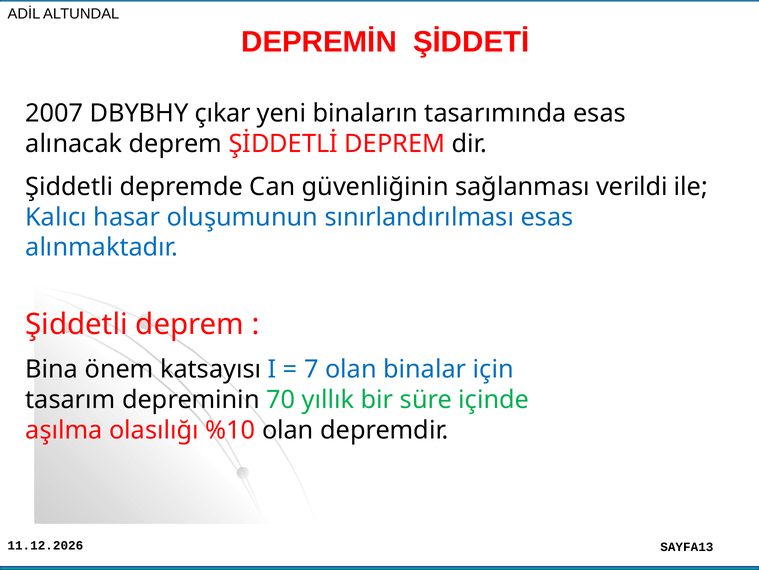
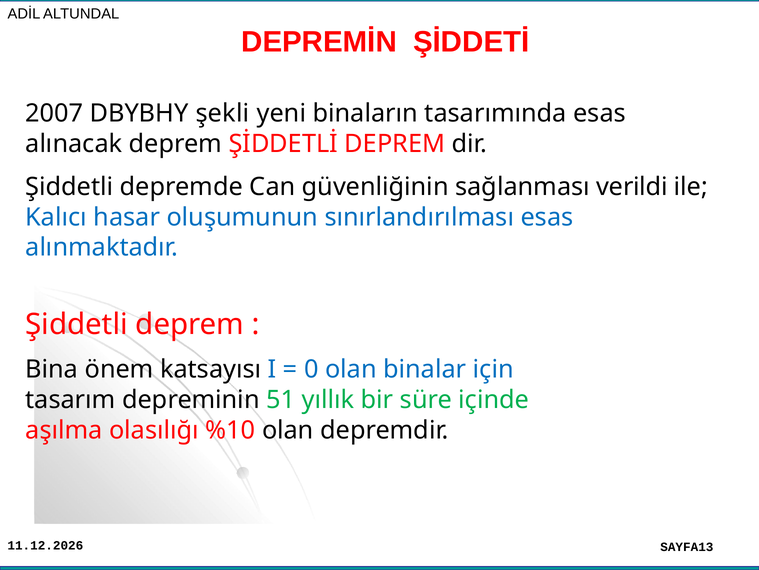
çıkar: çıkar -> şekli
7: 7 -> 0
70: 70 -> 51
